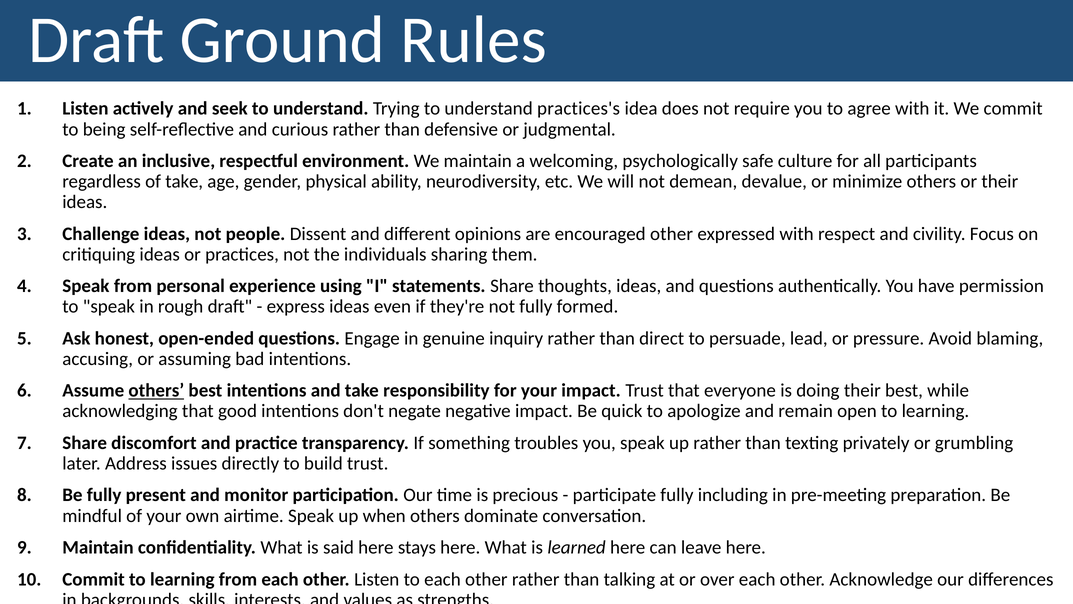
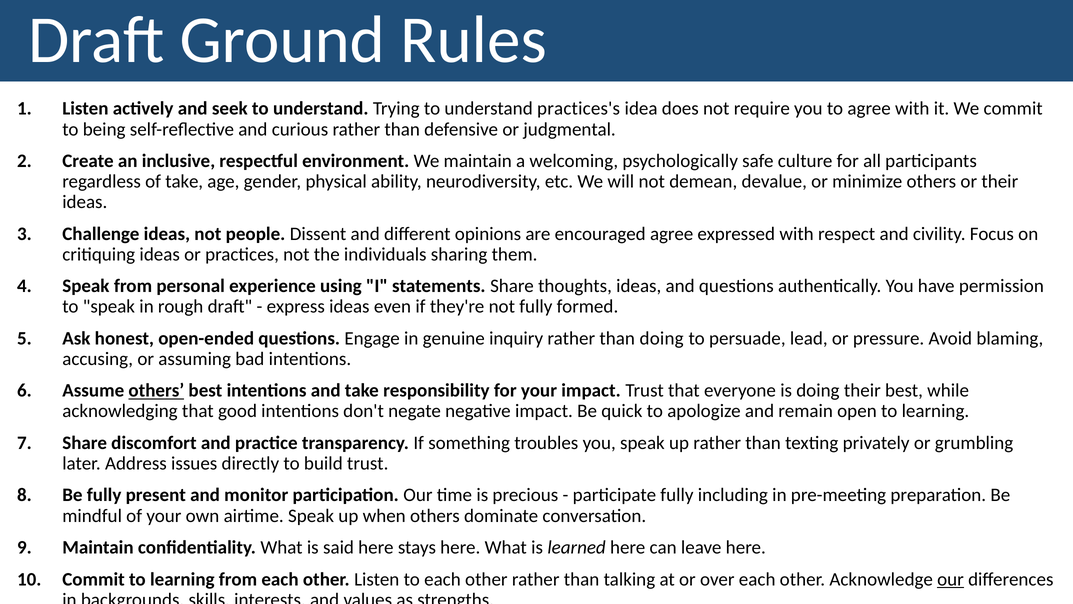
encouraged other: other -> agree
than direct: direct -> doing
our at (951, 579) underline: none -> present
